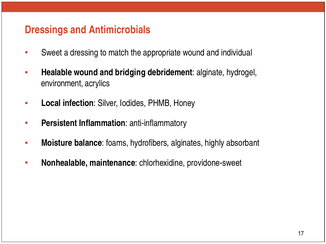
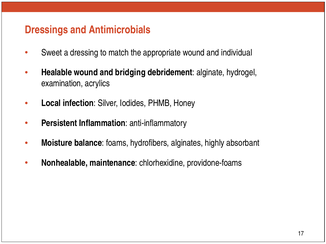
environment: environment -> examination
providone-sweet: providone-sweet -> providone-foams
